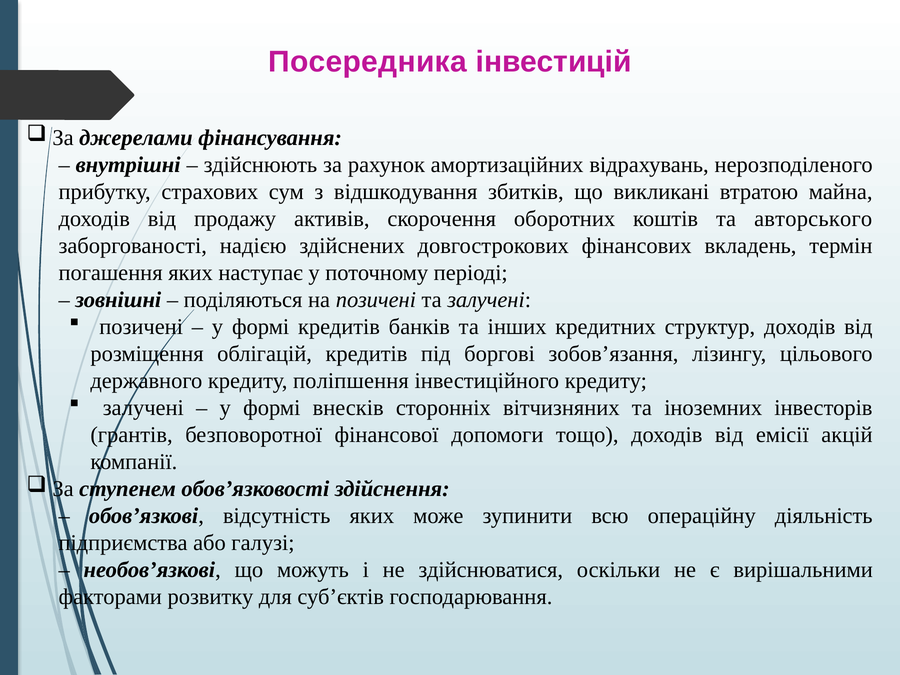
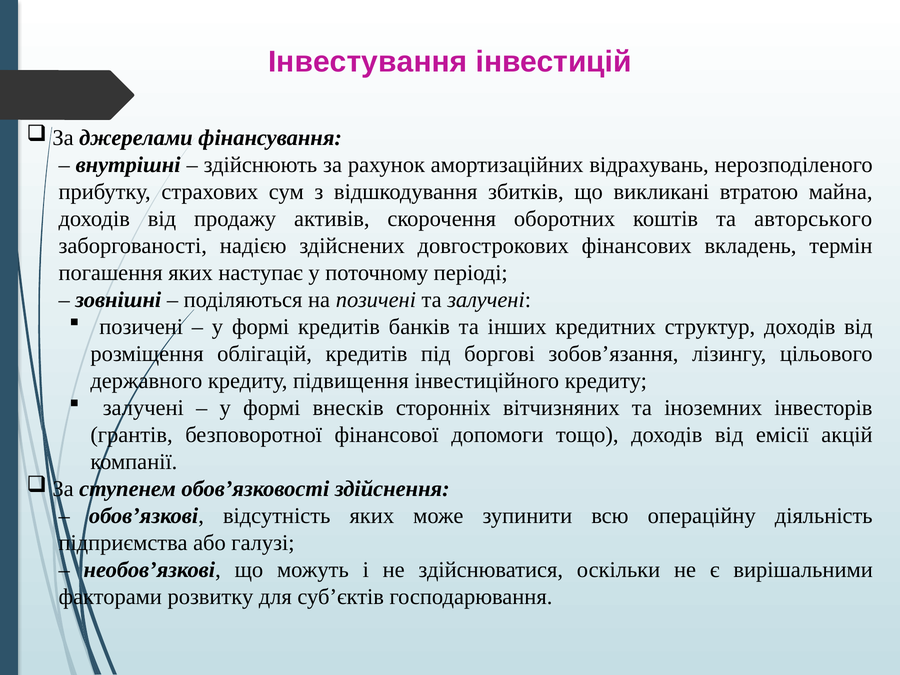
Посередника: Посередника -> Інвестування
поліпшення: поліпшення -> підвищення
